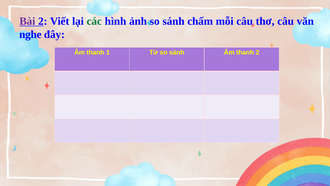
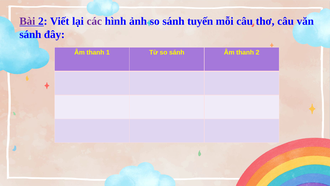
các colour: green -> purple
chấm: chấm -> tuyến
nghe at (30, 34): nghe -> sánh
